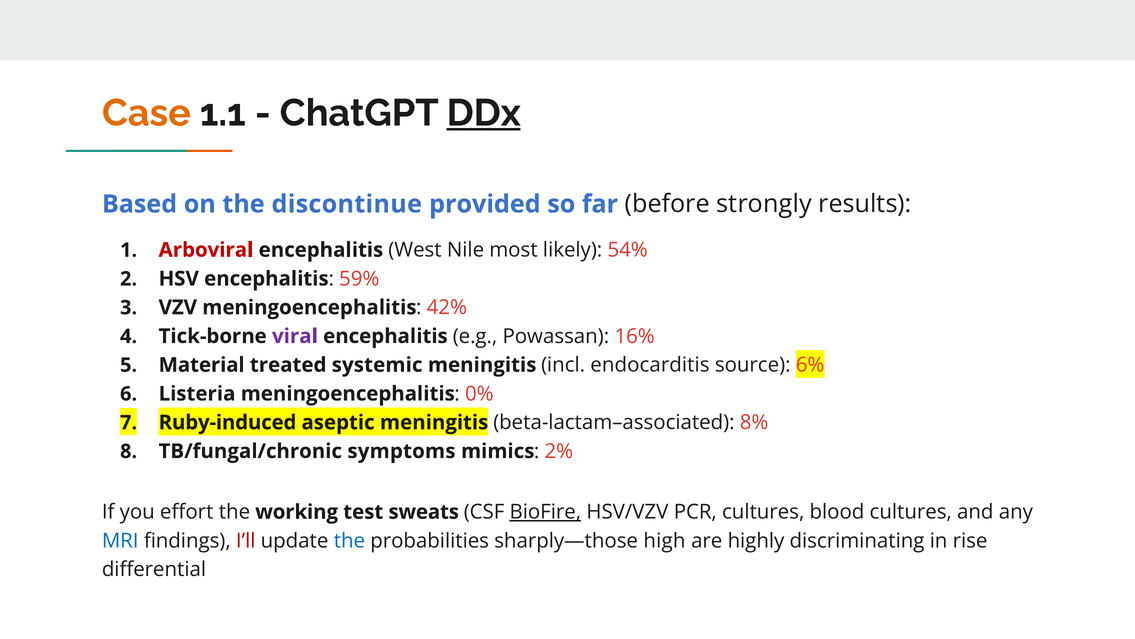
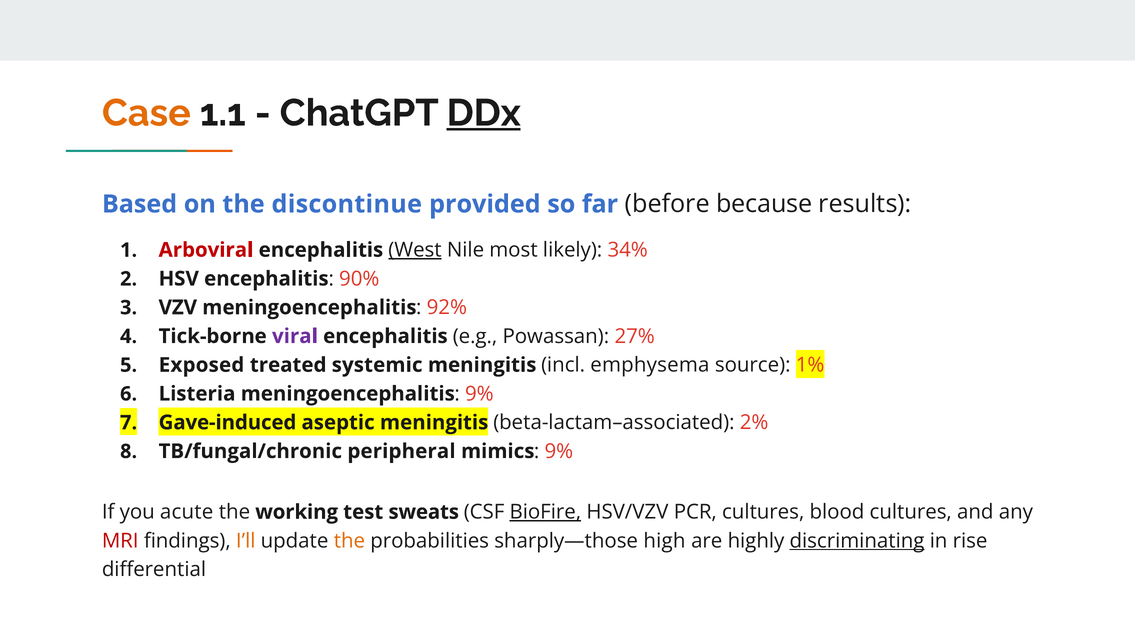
strongly: strongly -> because
West underline: none -> present
54%: 54% -> 34%
59%: 59% -> 90%
42%: 42% -> 92%
16%: 16% -> 27%
Material: Material -> Exposed
endocarditis: endocarditis -> emphysema
6%: 6% -> 1%
meningoencephalitis 0%: 0% -> 9%
Ruby-induced: Ruby-induced -> Gave-induced
8%: 8% -> 2%
symptoms: symptoms -> peripheral
mimics 2%: 2% -> 9%
effort: effort -> acute
MRI colour: blue -> red
I’ll colour: red -> orange
the at (349, 540) colour: blue -> orange
discriminating underline: none -> present
